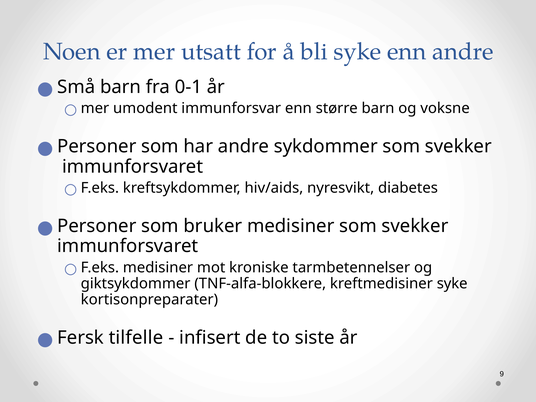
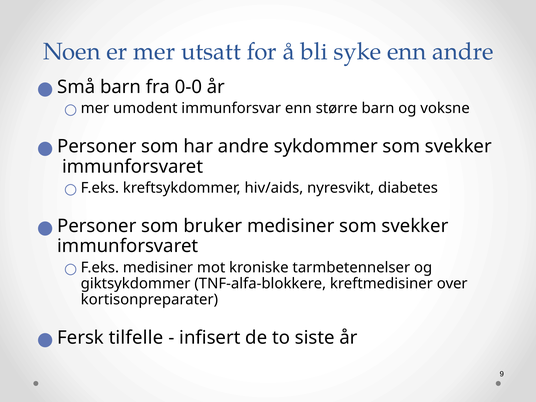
0-1: 0-1 -> 0-0
kreftmedisiner syke: syke -> over
